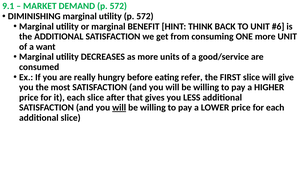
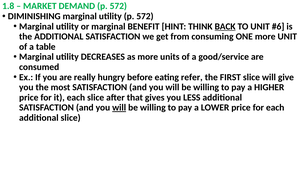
9.1: 9.1 -> 1.8
BACK underline: none -> present
want: want -> table
